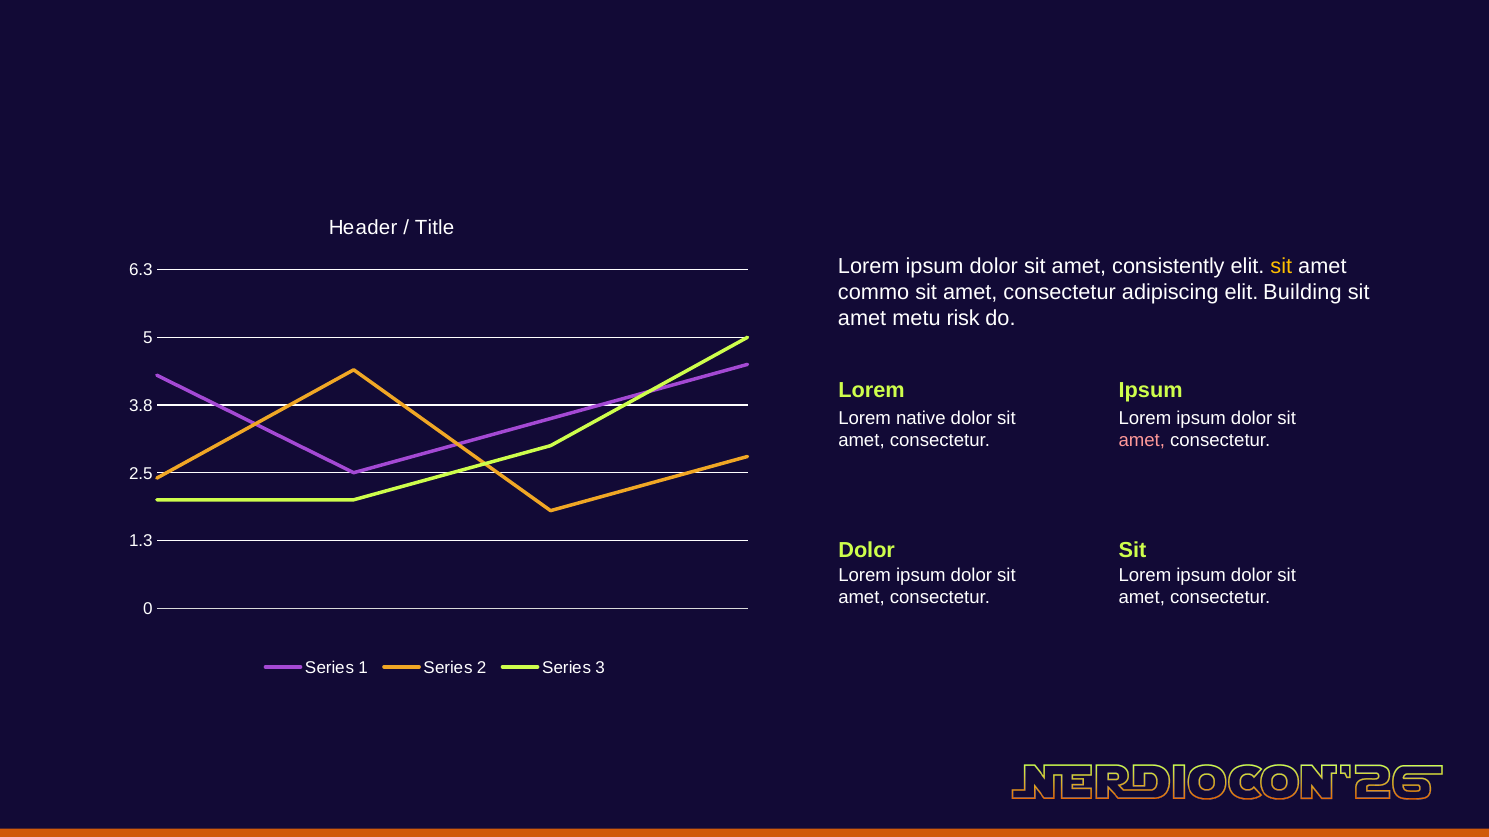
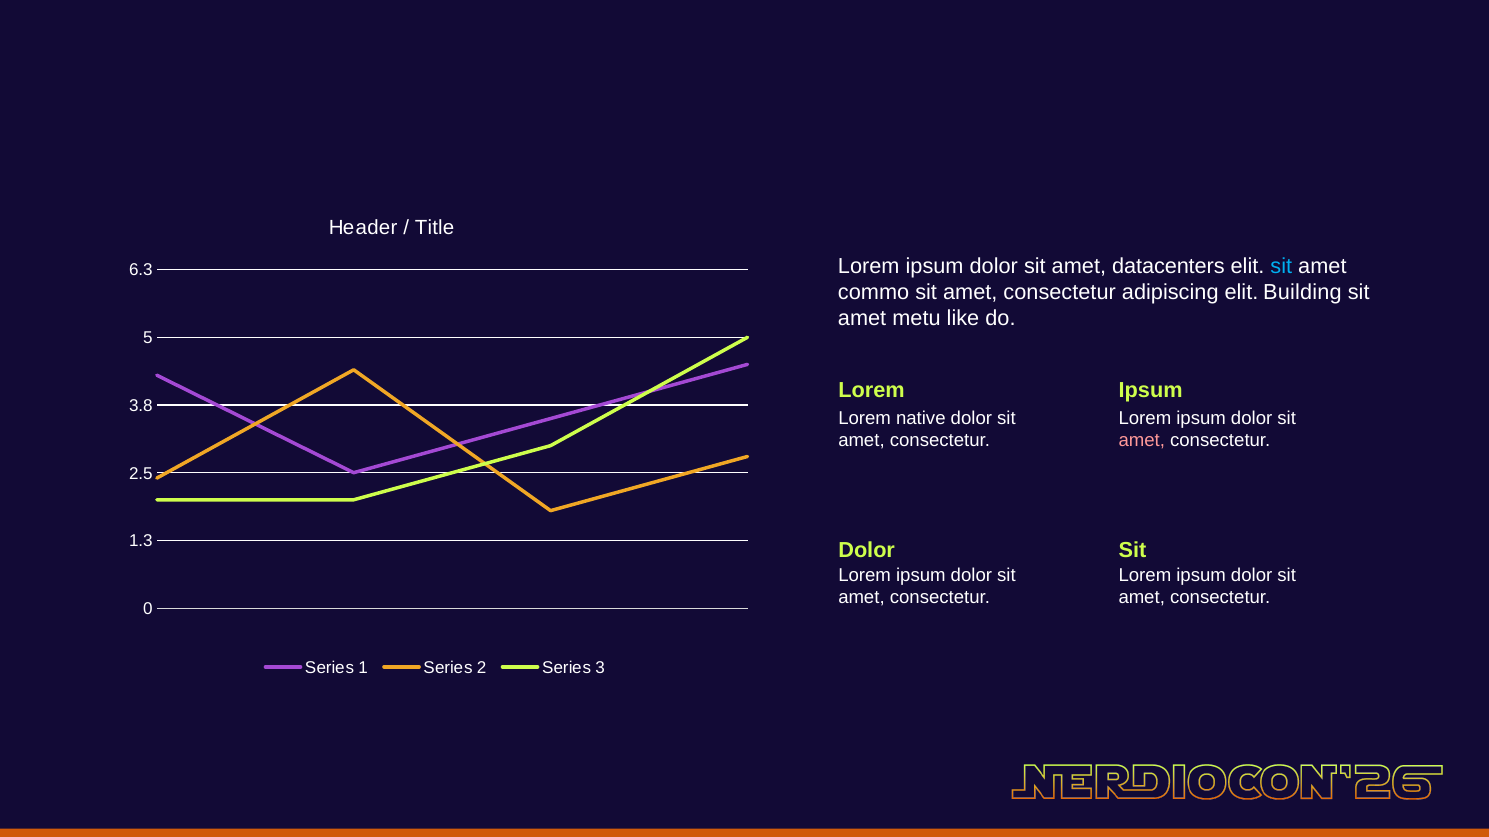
consistently: consistently -> datacenters
sit at (1281, 266) colour: yellow -> light blue
risk: risk -> like
